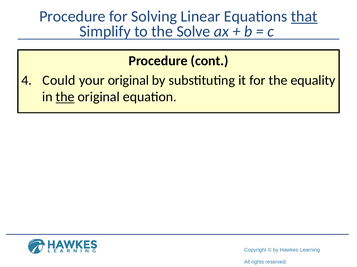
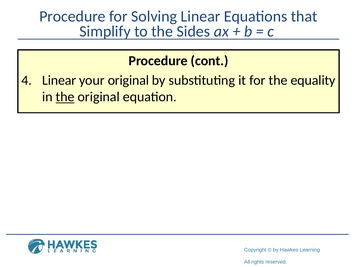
that underline: present -> none
Solve: Solve -> Sides
Could at (59, 80): Could -> Linear
